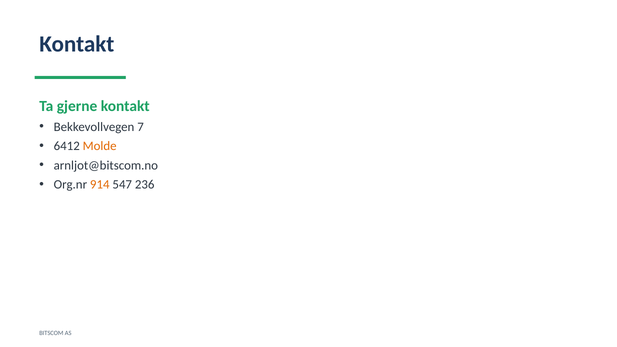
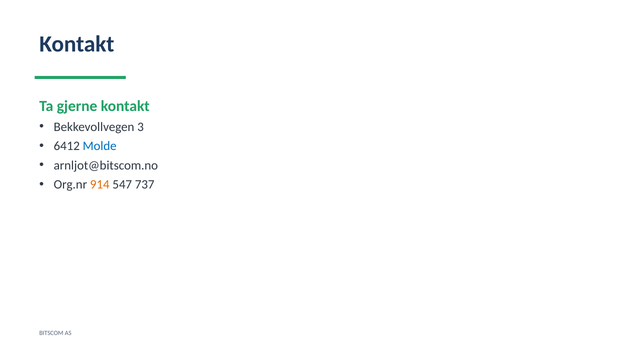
7: 7 -> 3
Molde colour: orange -> blue
236: 236 -> 737
